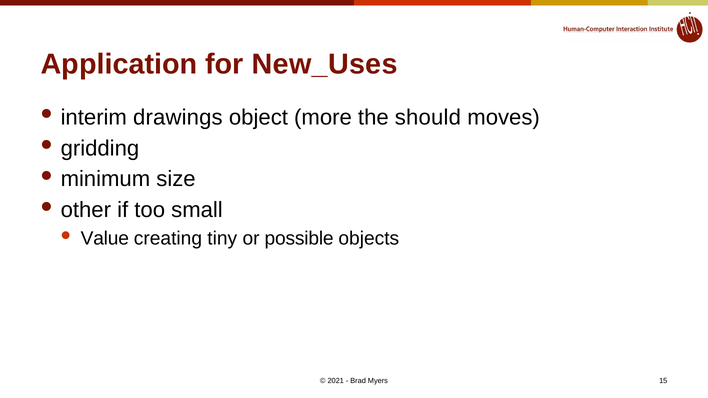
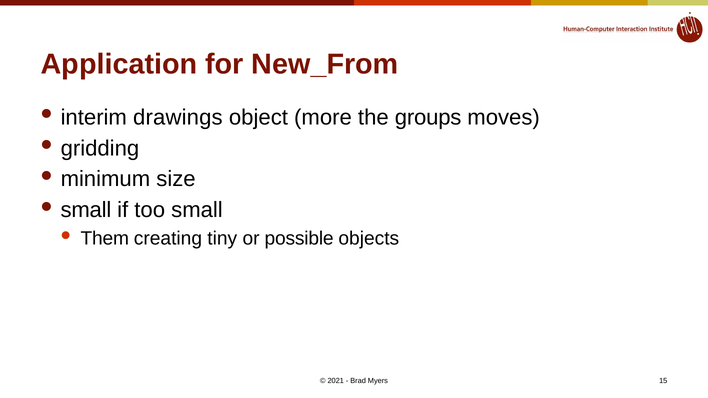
New_Uses: New_Uses -> New_From
should: should -> groups
other at (86, 210): other -> small
Value: Value -> Them
